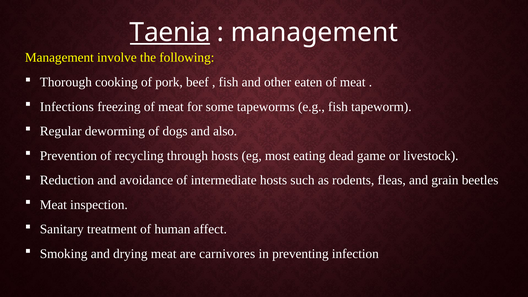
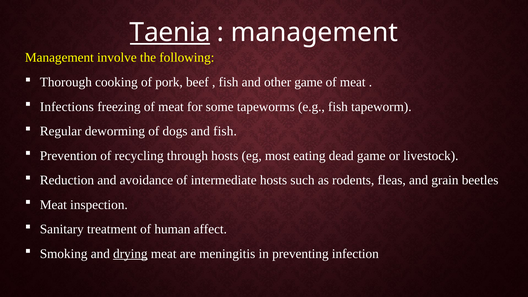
other eaten: eaten -> game
and also: also -> fish
drying underline: none -> present
carnivores: carnivores -> meningitis
